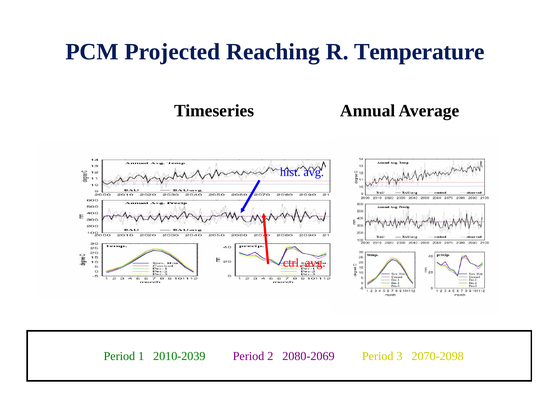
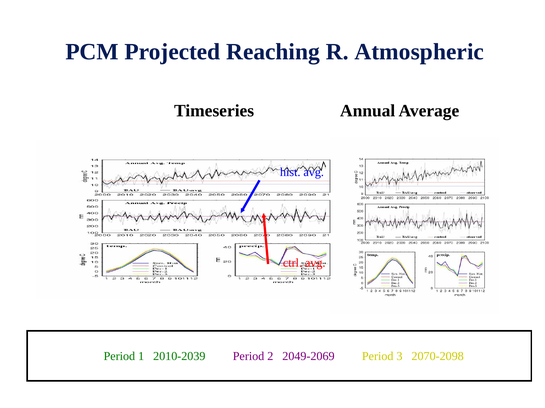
Temperature: Temperature -> Atmospheric
2080-2069: 2080-2069 -> 2049-2069
